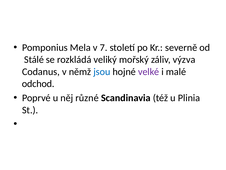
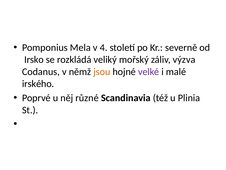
7: 7 -> 4
Stálé: Stálé -> Irsko
jsou colour: blue -> orange
odchod: odchod -> irského
